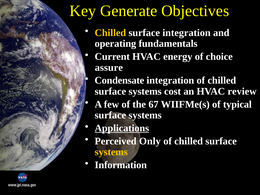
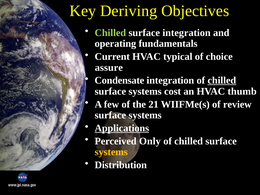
Generate: Generate -> Deriving
Chilled at (110, 33) colour: yellow -> light green
energy: energy -> typical
chilled at (222, 80) underline: none -> present
review: review -> thumb
67: 67 -> 21
typical: typical -> review
Information: Information -> Distribution
